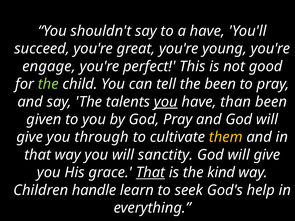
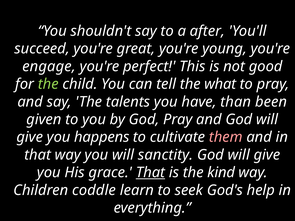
a have: have -> after
the been: been -> what
you at (166, 102) underline: present -> none
through: through -> happens
them colour: yellow -> pink
handle: handle -> coddle
